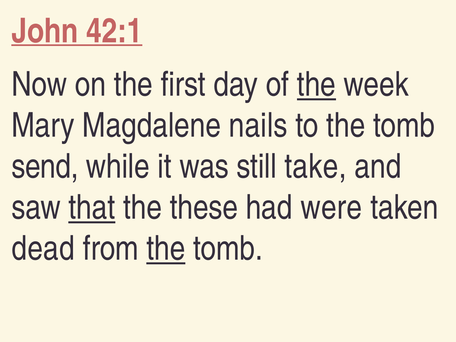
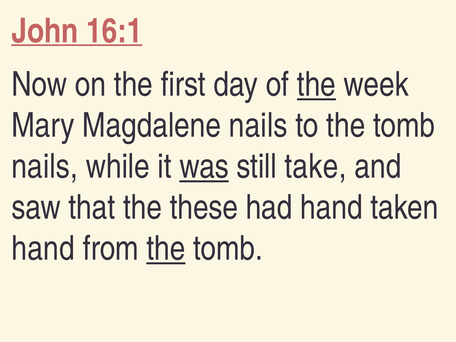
42:1: 42:1 -> 16:1
send at (45, 167): send -> nails
was underline: none -> present
that underline: present -> none
had were: were -> hand
dead at (43, 249): dead -> hand
